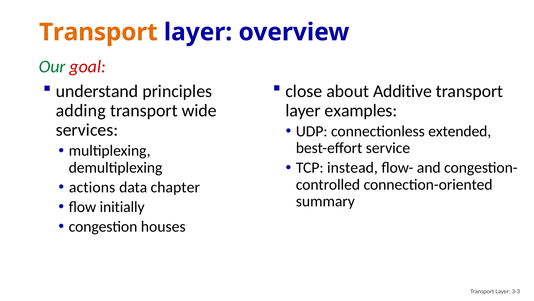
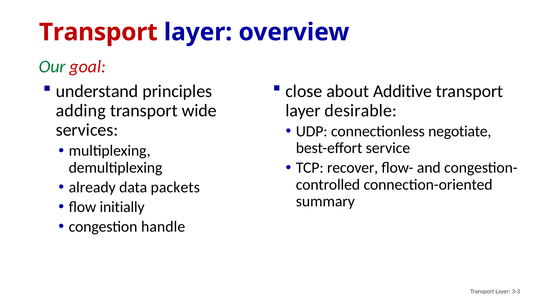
Transport at (98, 32) colour: orange -> red
examples: examples -> desirable
extended: extended -> negotiate
instead: instead -> recover
actions: actions -> already
chapter: chapter -> packets
houses: houses -> handle
